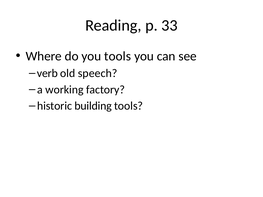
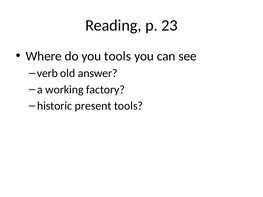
33: 33 -> 23
speech: speech -> answer
building: building -> present
